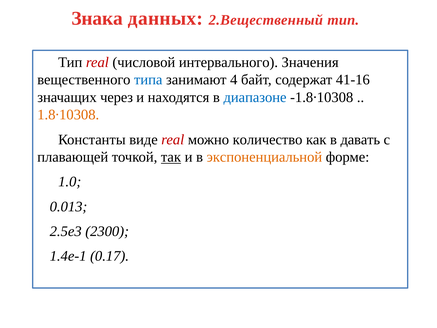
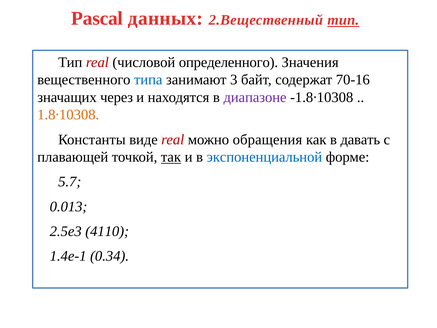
Знака: Знака -> Pascal
тип at (343, 20) underline: none -> present
интервального: интервального -> определенного
4: 4 -> 3
41-16: 41-16 -> 70-16
диапазоне colour: blue -> purple
количество: количество -> обращения
экспоненциальной colour: orange -> blue
1.0: 1.0 -> 5.7
2300: 2300 -> 4110
0.17: 0.17 -> 0.34
